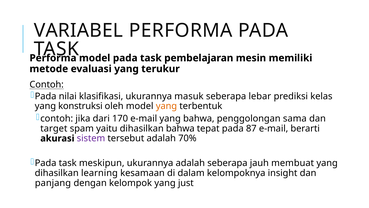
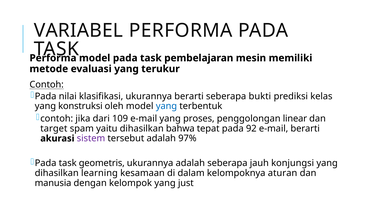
ukurannya masuk: masuk -> berarti
lebar: lebar -> bukti
yang at (166, 106) colour: orange -> blue
170: 170 -> 109
yang bahwa: bahwa -> proses
sama: sama -> linear
87: 87 -> 92
70%: 70% -> 97%
meskipun: meskipun -> geometris
membuat: membuat -> konjungsi
insight: insight -> aturan
panjang: panjang -> manusia
